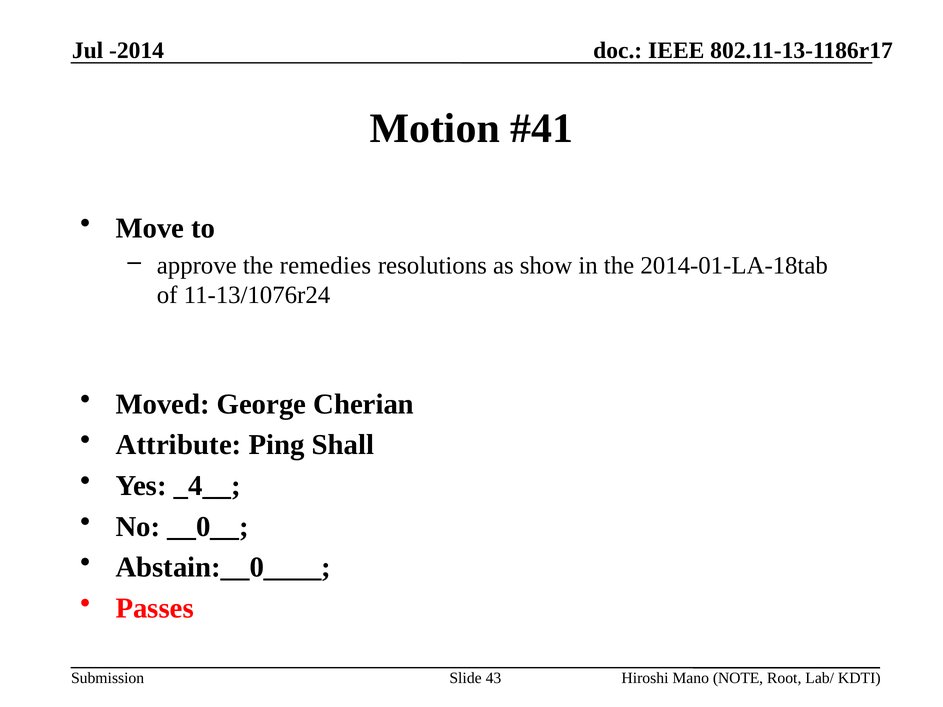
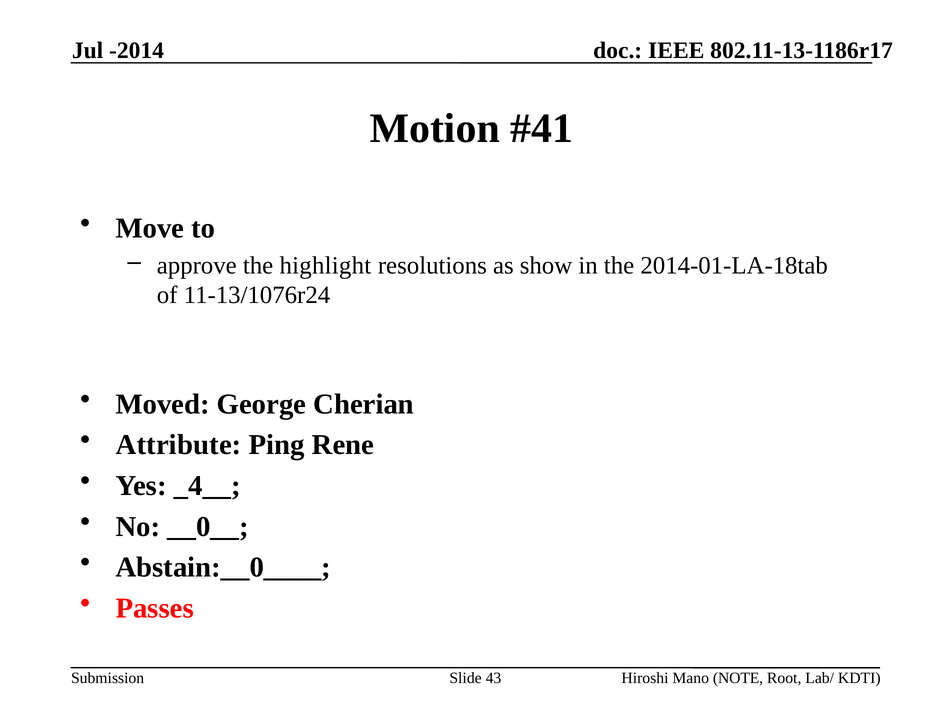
remedies: remedies -> highlight
Shall: Shall -> Rene
